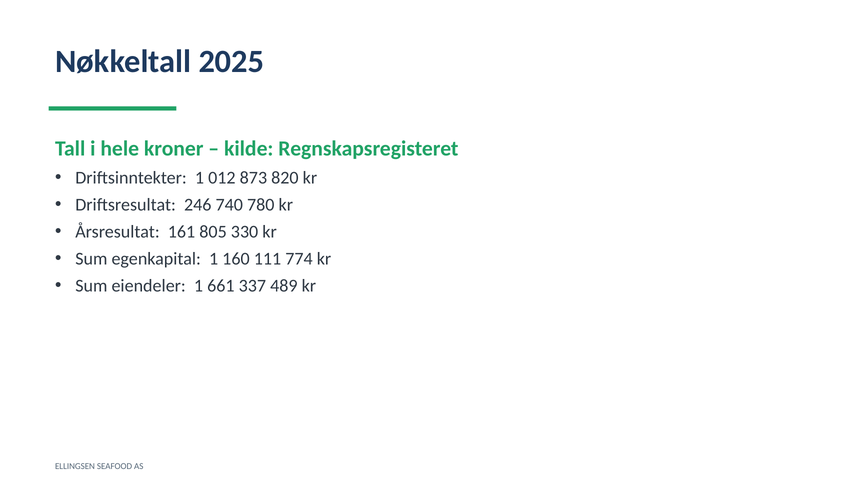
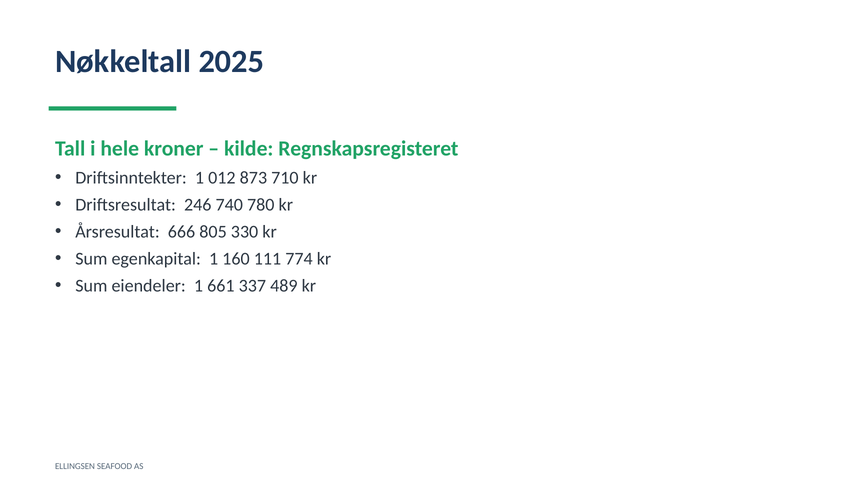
820: 820 -> 710
161: 161 -> 666
